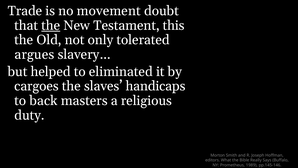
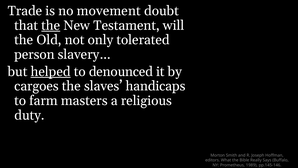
this: this -> will
argues: argues -> person
helped underline: none -> present
eliminated: eliminated -> denounced
back: back -> farm
